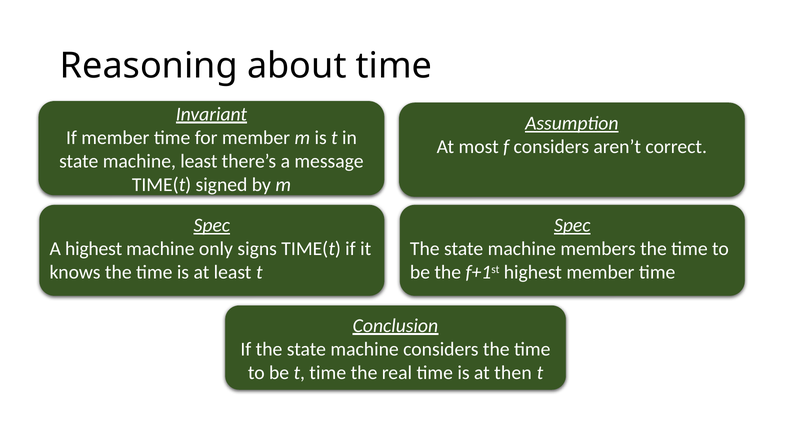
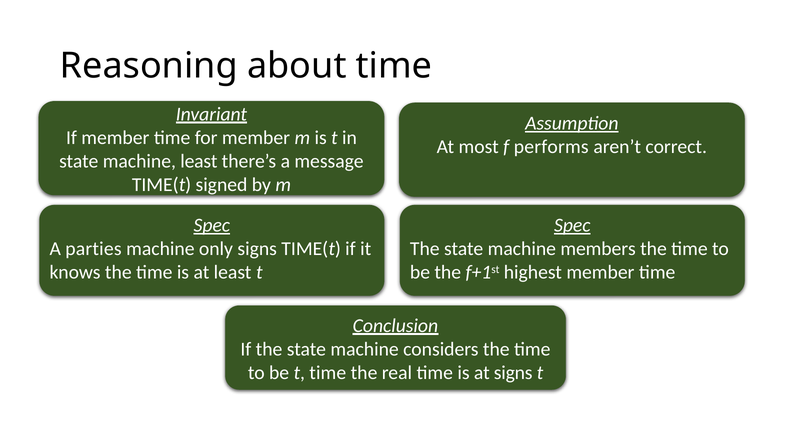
f considers: considers -> performs
A highest: highest -> parties
at then: then -> signs
